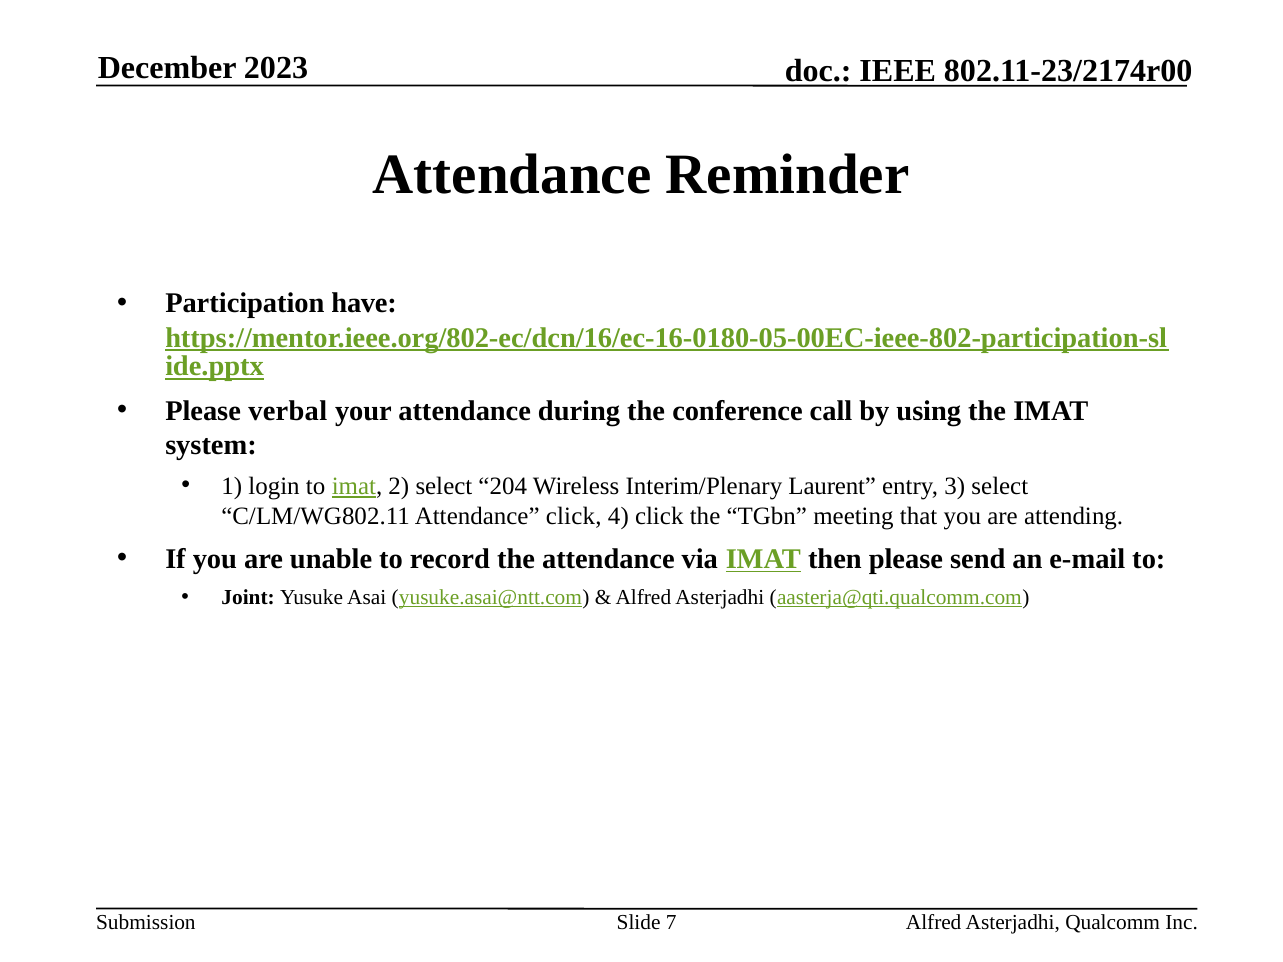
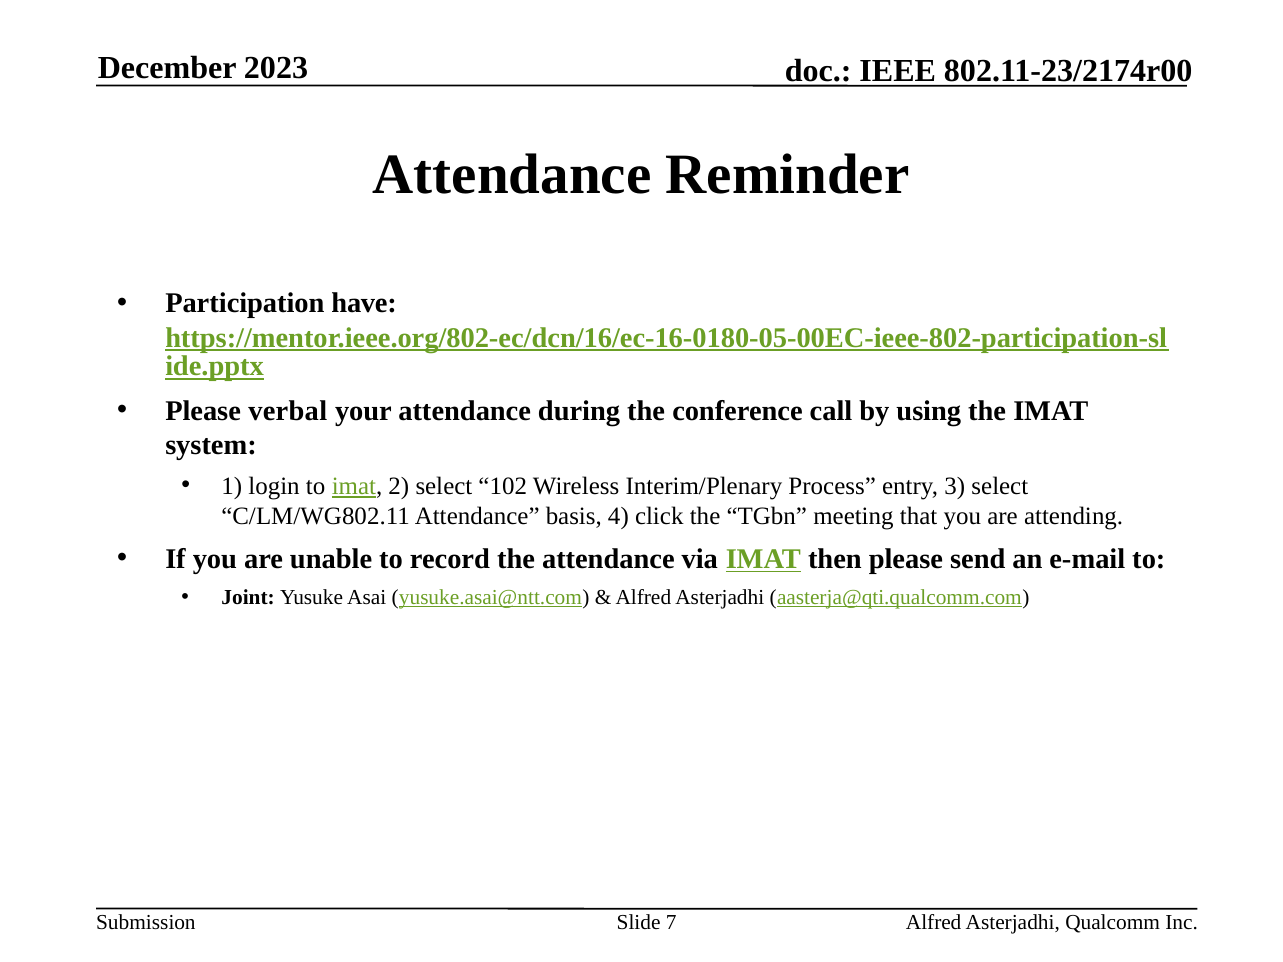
204: 204 -> 102
Laurent: Laurent -> Process
Attendance click: click -> basis
